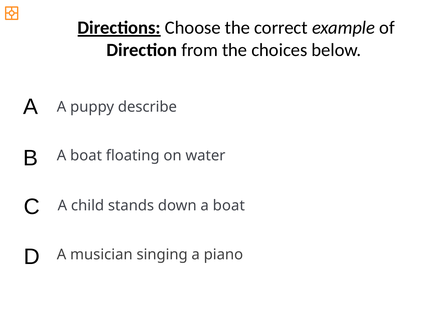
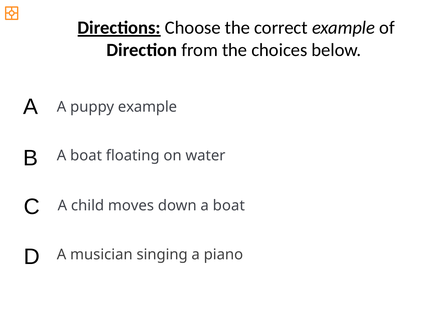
puppy describe: describe -> example
stands: stands -> moves
